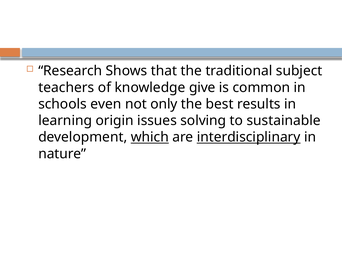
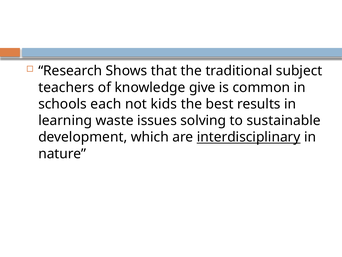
even: even -> each
only: only -> kids
origin: origin -> waste
which underline: present -> none
